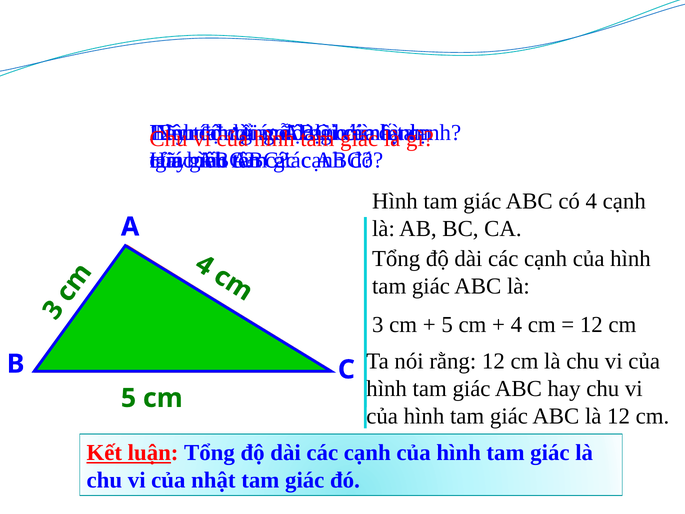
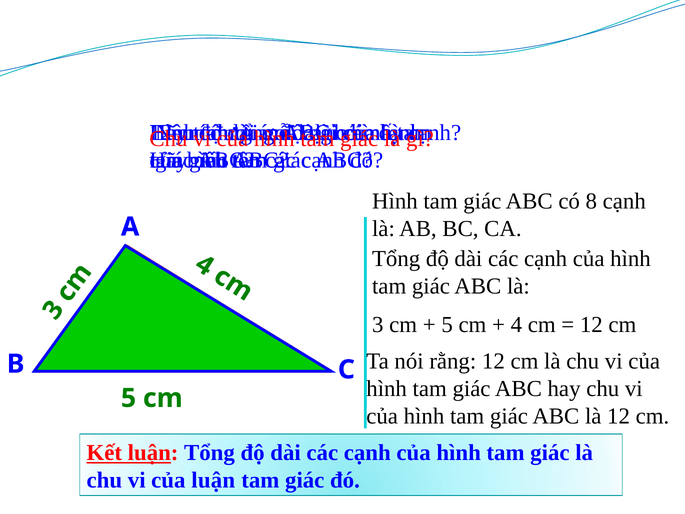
có 4: 4 -> 8
của nhật: nhật -> luận
